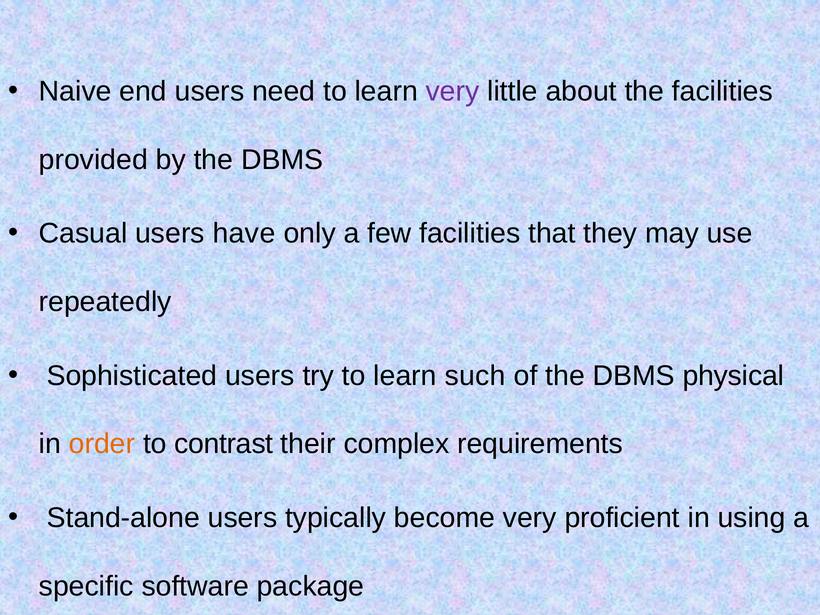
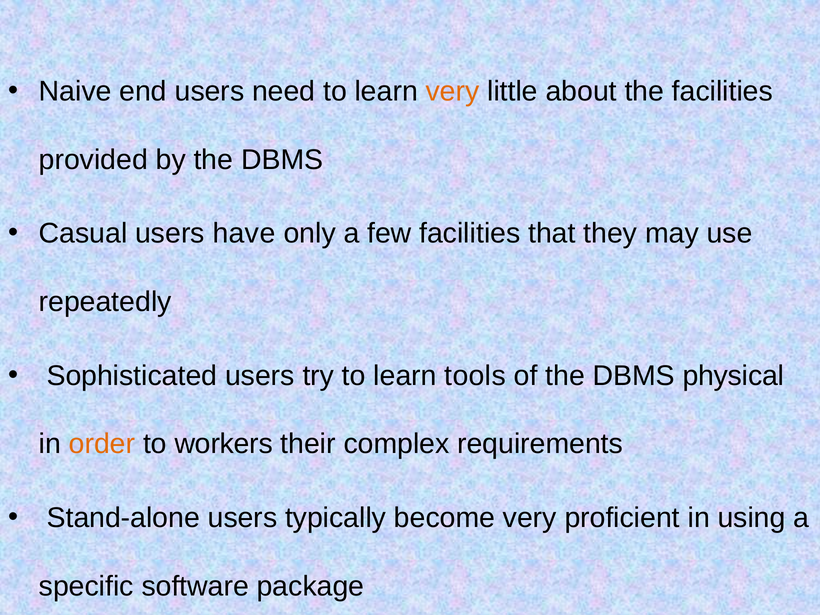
very at (453, 91) colour: purple -> orange
such: such -> tools
contrast: contrast -> workers
